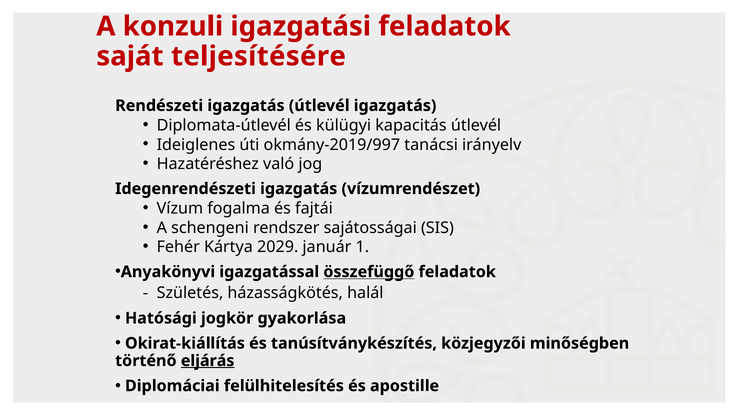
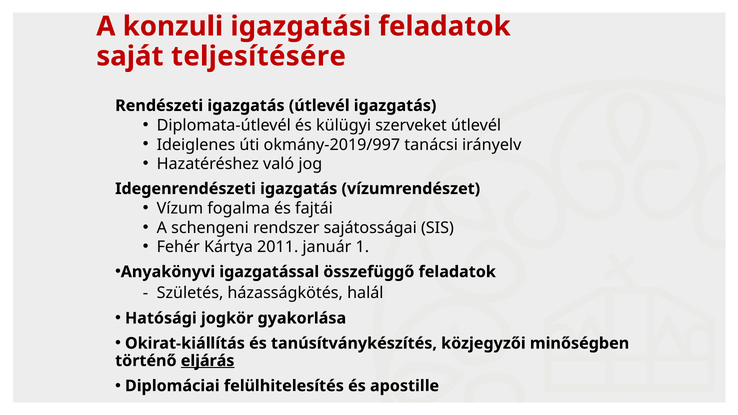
kapacitás: kapacitás -> szerveket
2029: 2029 -> 2011
összefüggő underline: present -> none
